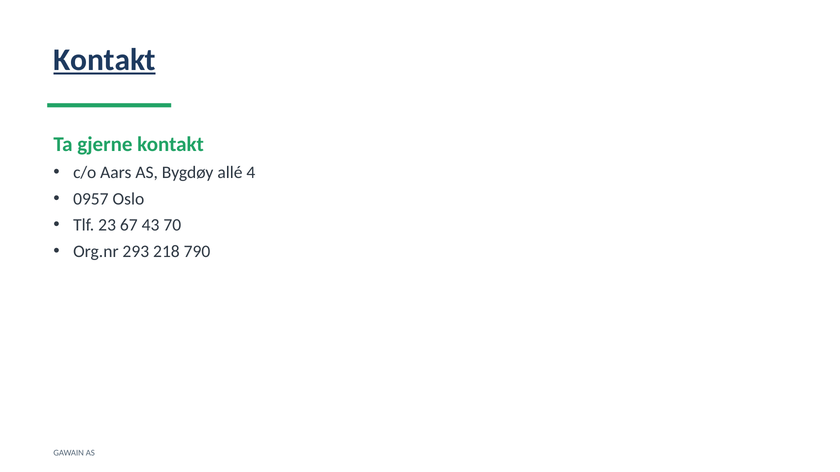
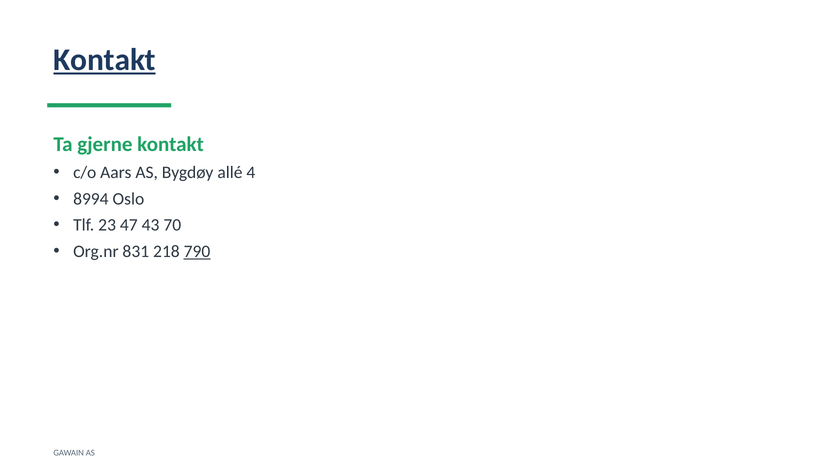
0957: 0957 -> 8994
67: 67 -> 47
293: 293 -> 831
790 underline: none -> present
